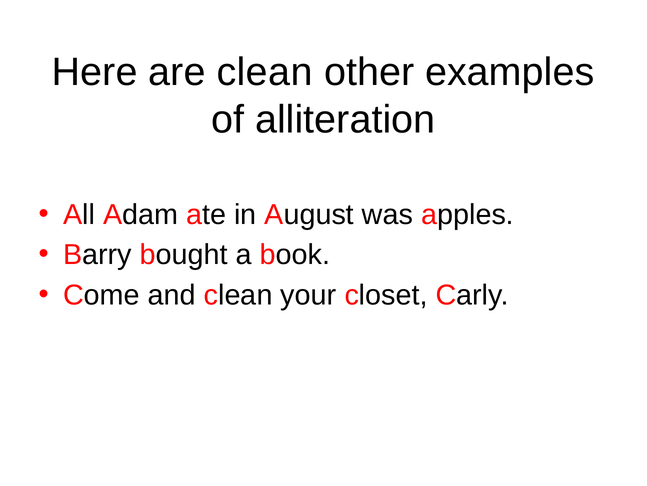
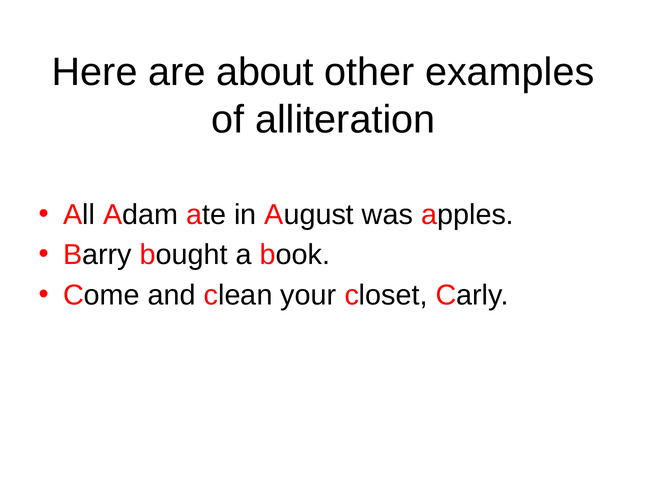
are clean: clean -> about
